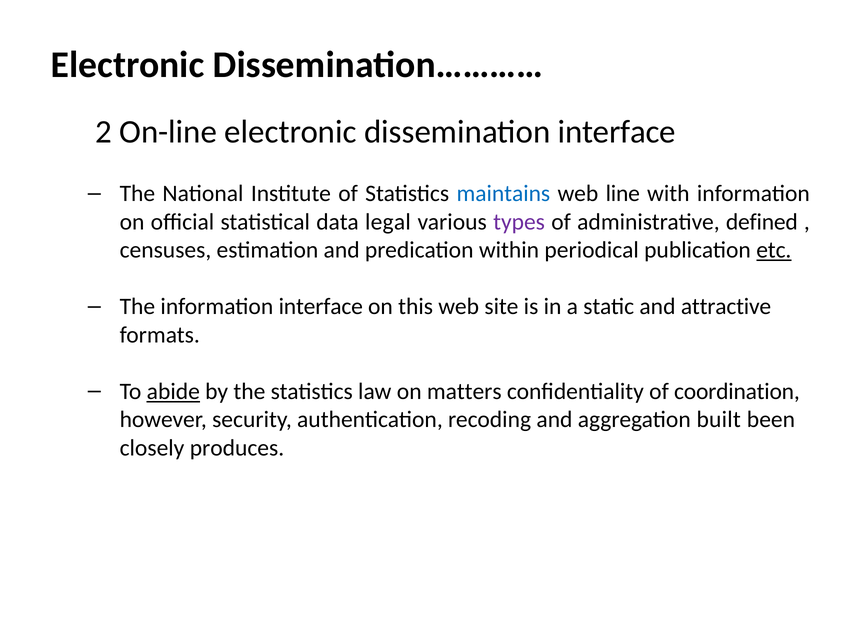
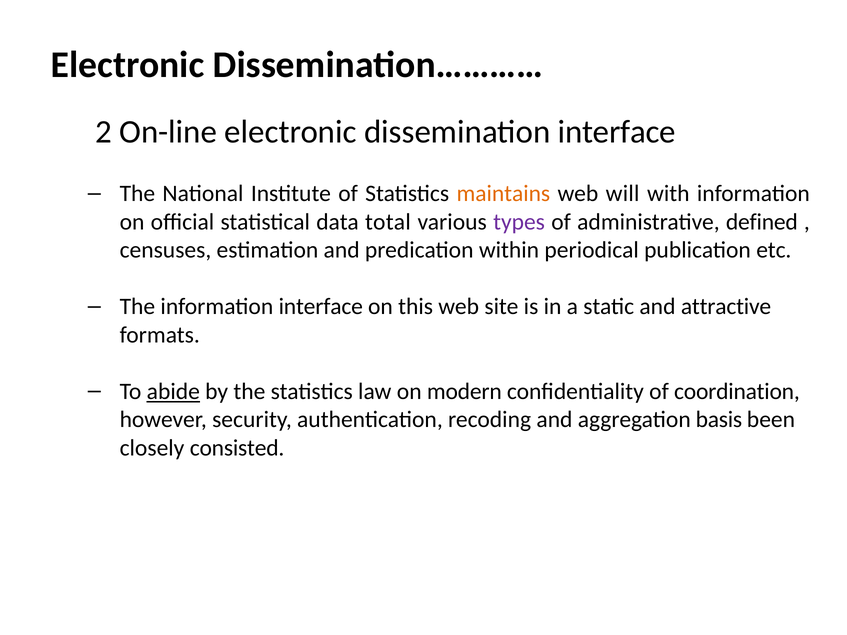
maintains colour: blue -> orange
line: line -> will
legal: legal -> total
etc underline: present -> none
matters: matters -> modern
built: built -> basis
produces: produces -> consisted
